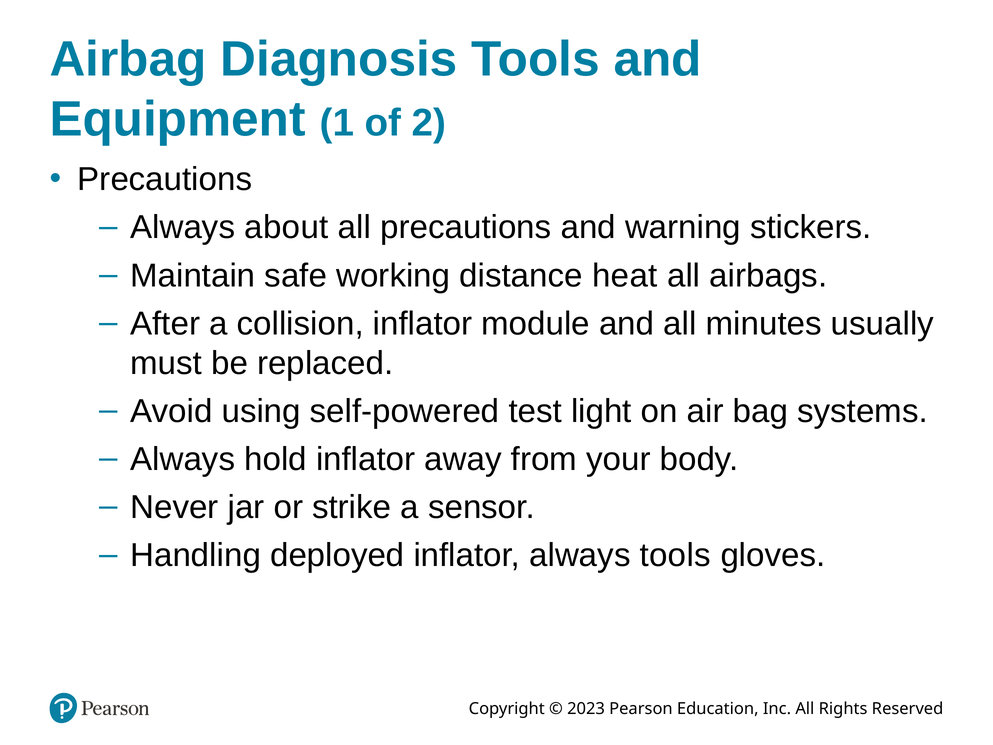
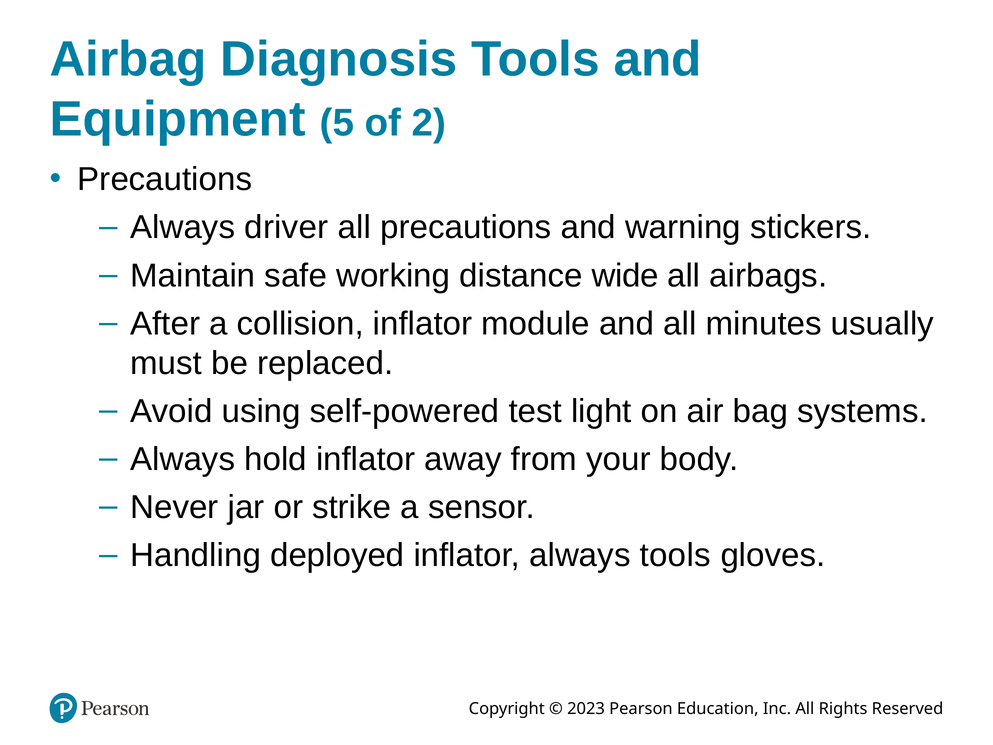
1: 1 -> 5
about: about -> driver
heat: heat -> wide
